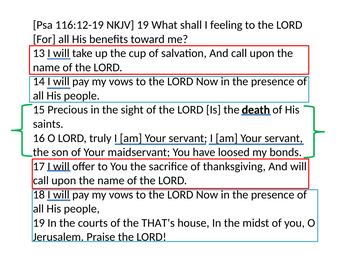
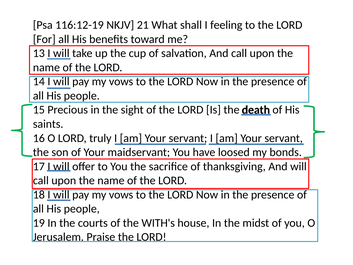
NKJV 19: 19 -> 21
THAT's: THAT's -> WITH's
